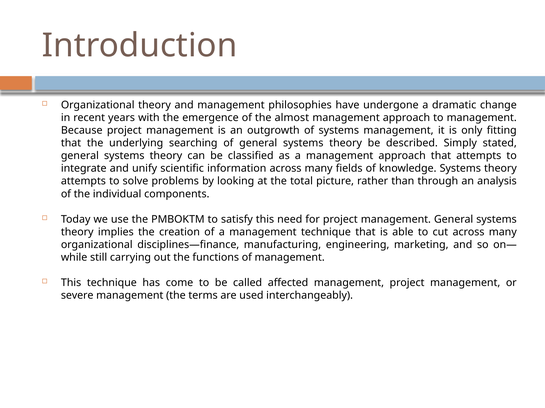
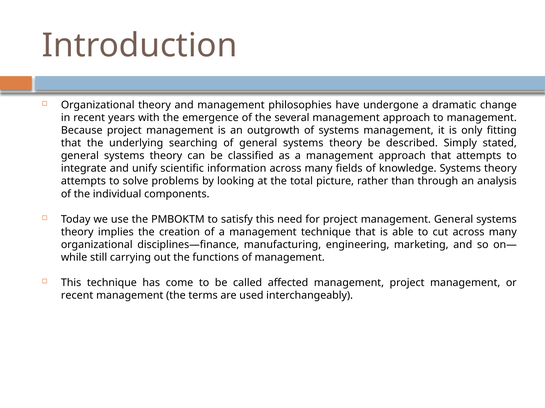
almost: almost -> several
severe at (77, 296): severe -> recent
